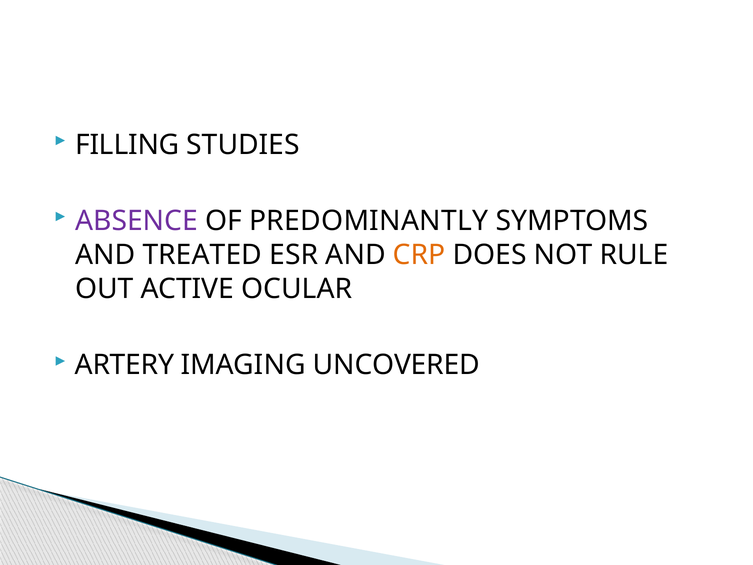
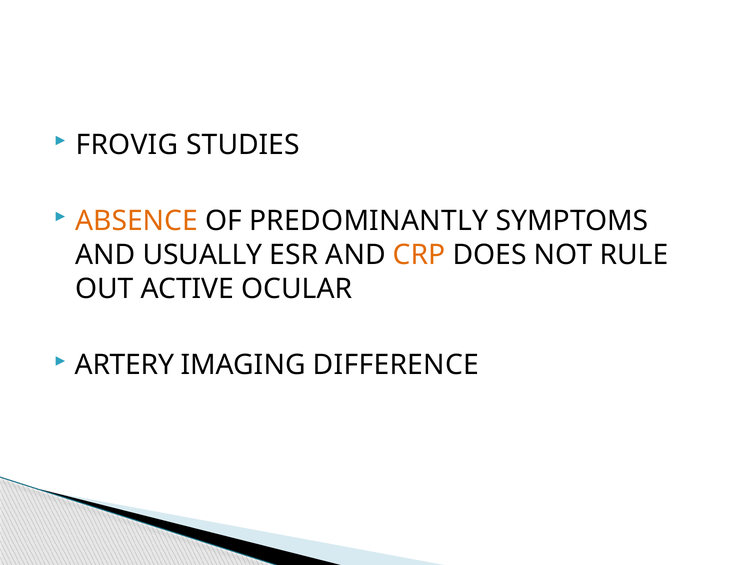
FILLING: FILLING -> FROVIG
ABSENCE colour: purple -> orange
TREATED: TREATED -> USUALLY
UNCOVERED: UNCOVERED -> DIFFERENCE
